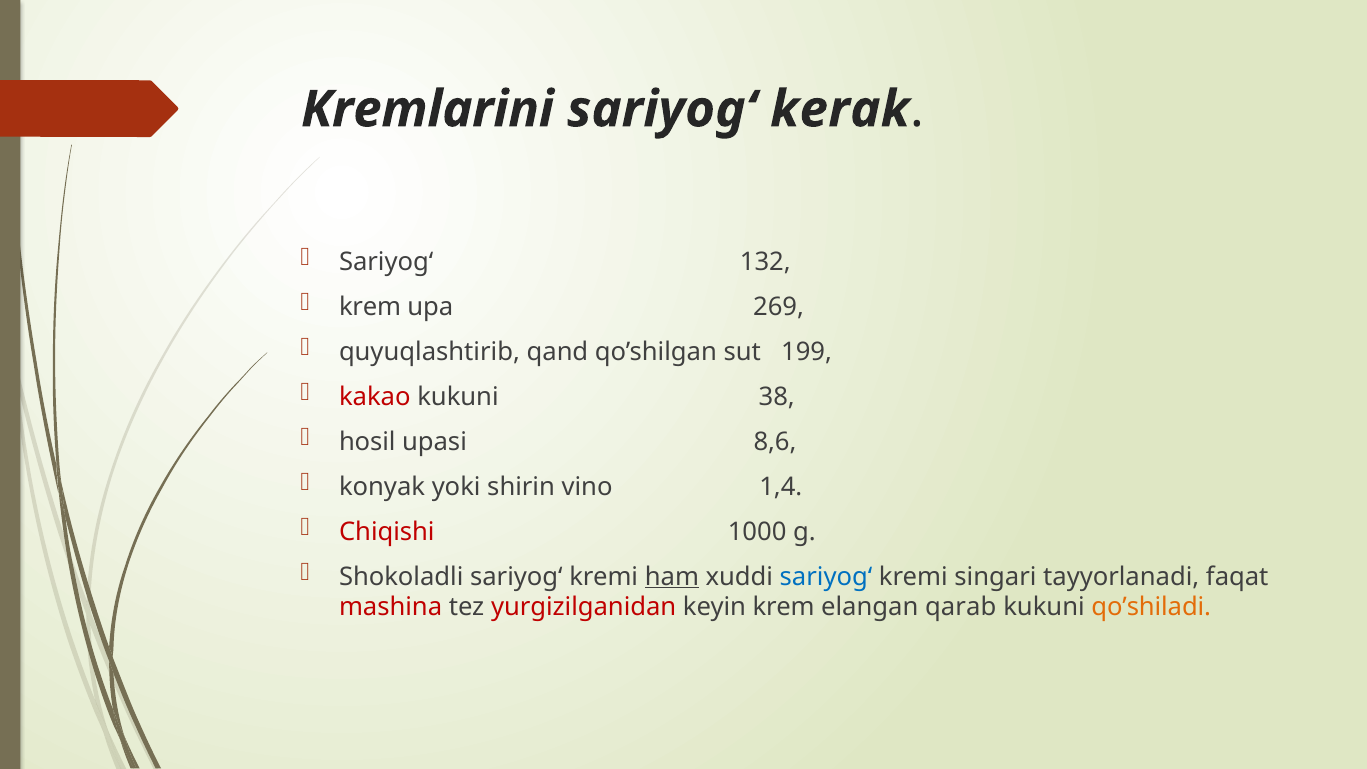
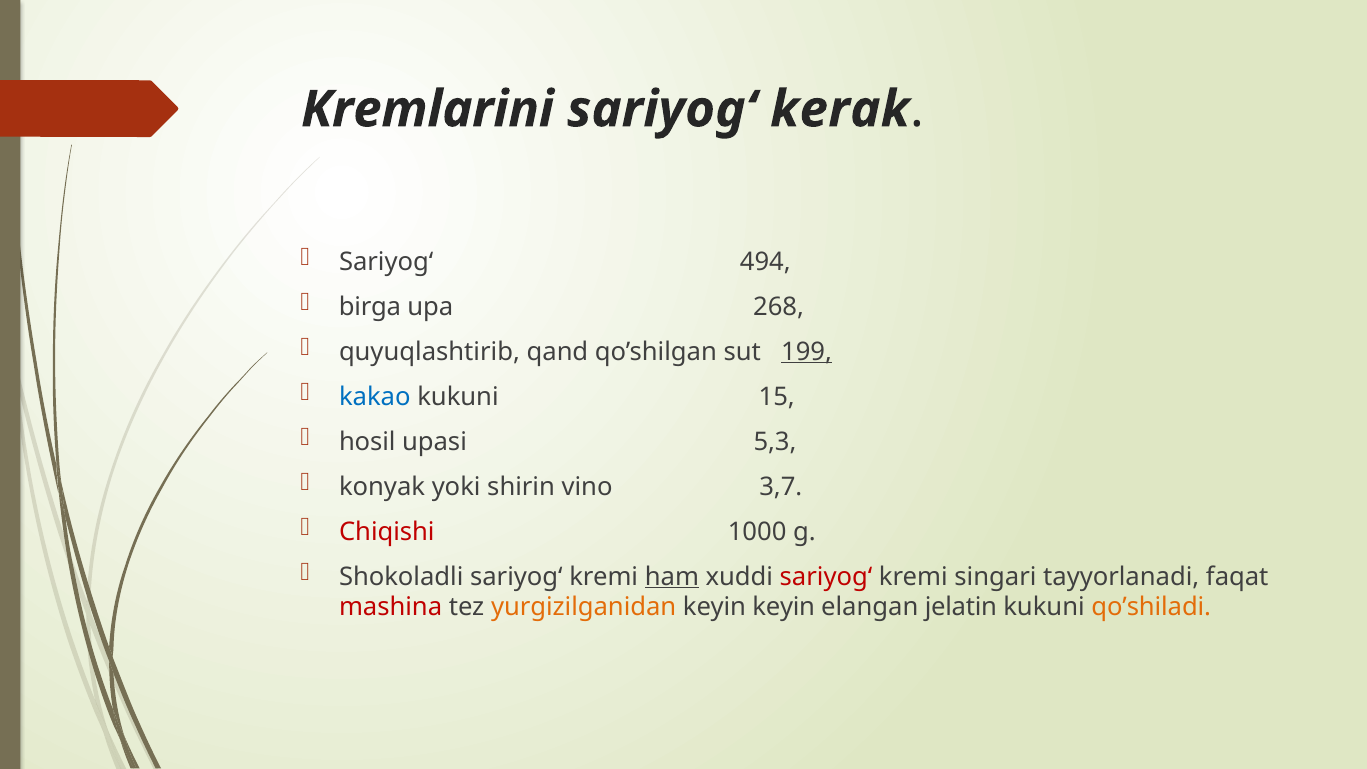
132: 132 -> 494
krem at (370, 307): krem -> birga
269: 269 -> 268
199 underline: none -> present
kakao colour: red -> blue
38: 38 -> 15
8,6: 8,6 -> 5,3
1,4: 1,4 -> 3,7
sariyog‘ at (826, 577) colour: blue -> red
yurgizilganidan colour: red -> orange
keyin krem: krem -> keyin
qarab: qarab -> jelatin
